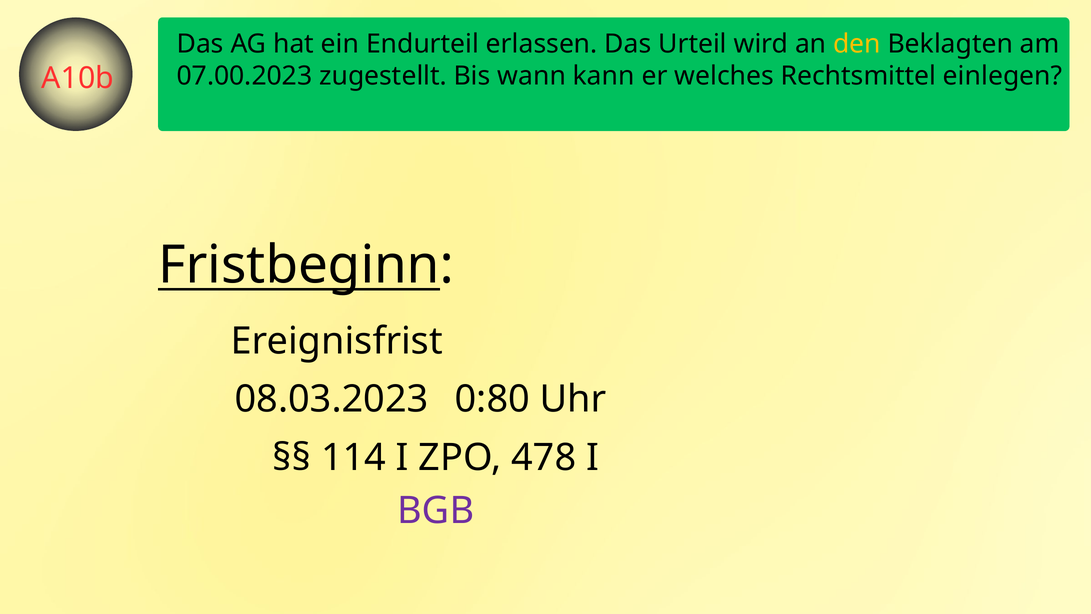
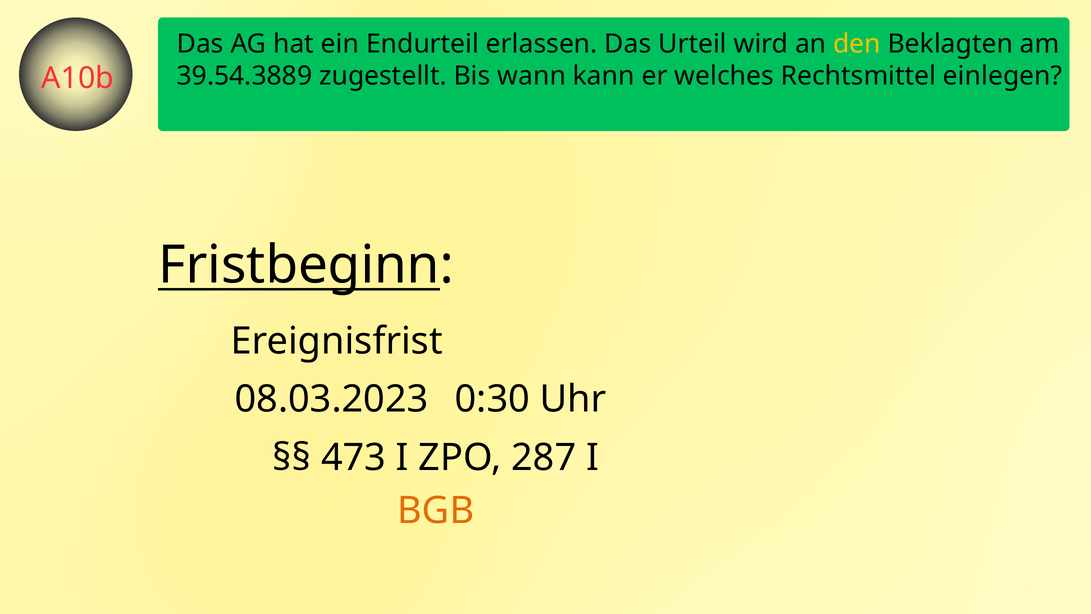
07.00.2023: 07.00.2023 -> 39.54.3889
0:80: 0:80 -> 0:30
114: 114 -> 473
478: 478 -> 287
BGB colour: purple -> orange
